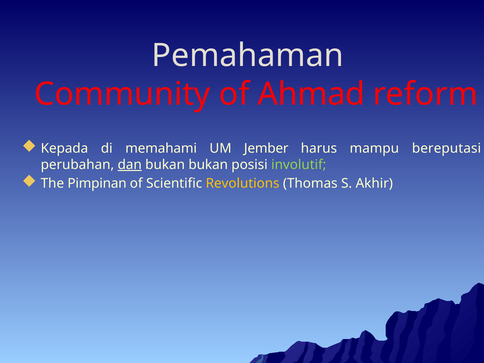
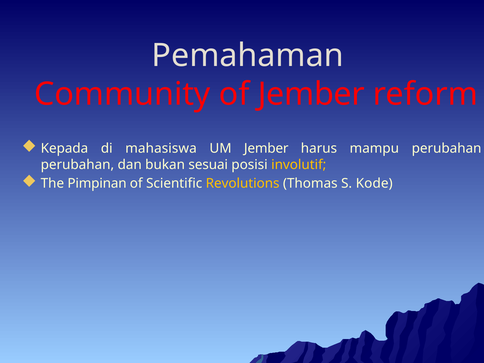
of Ahmad: Ahmad -> Jember
memahami: memahami -> mahasiswa
mampu bereputasi: bereputasi -> perubahan
dan underline: present -> none
bukan bukan: bukan -> sesuai
involutif colour: light green -> yellow
Akhir: Akhir -> Kode
